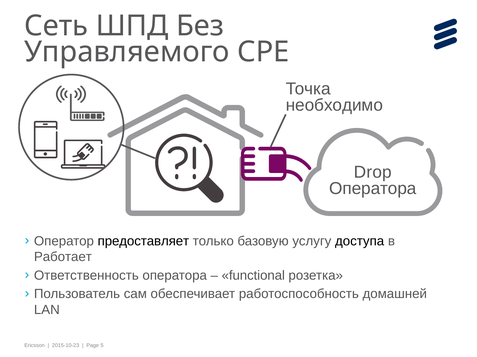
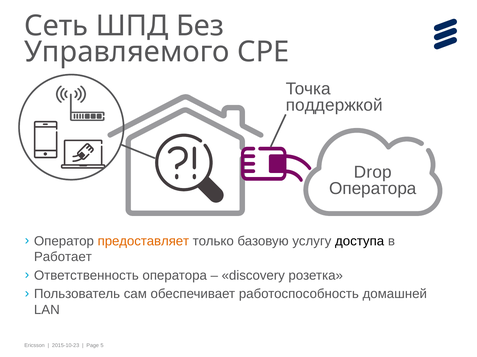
необходимо: необходимо -> поддержкой
предоставляет colour: black -> orange
functional: functional -> discovery
